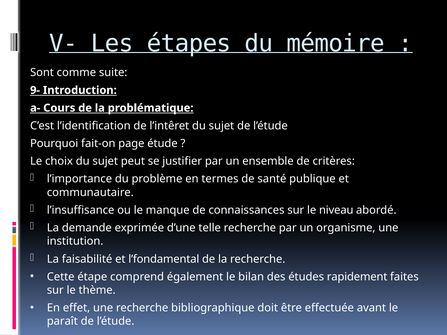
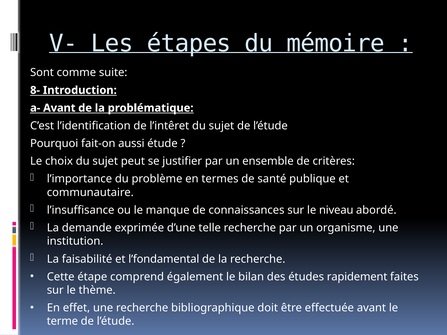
9-: 9- -> 8-
a- Cours: Cours -> Avant
page: page -> aussi
paraît: paraît -> terme
